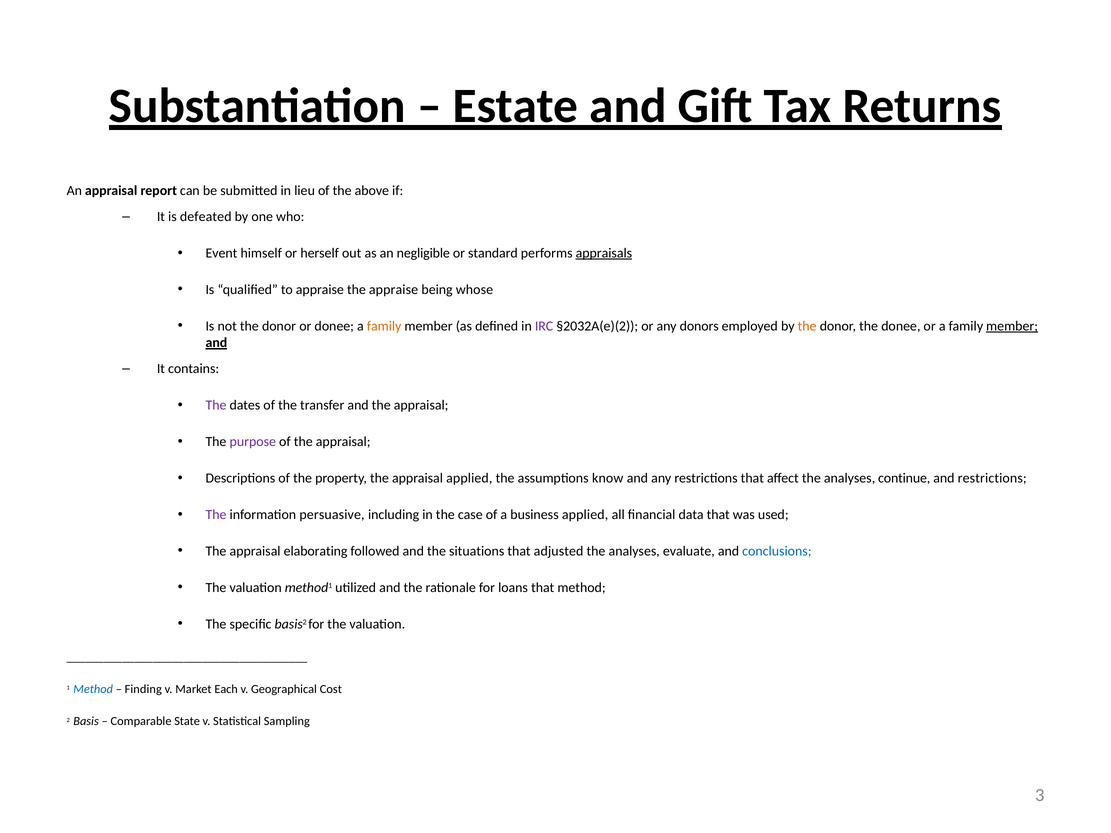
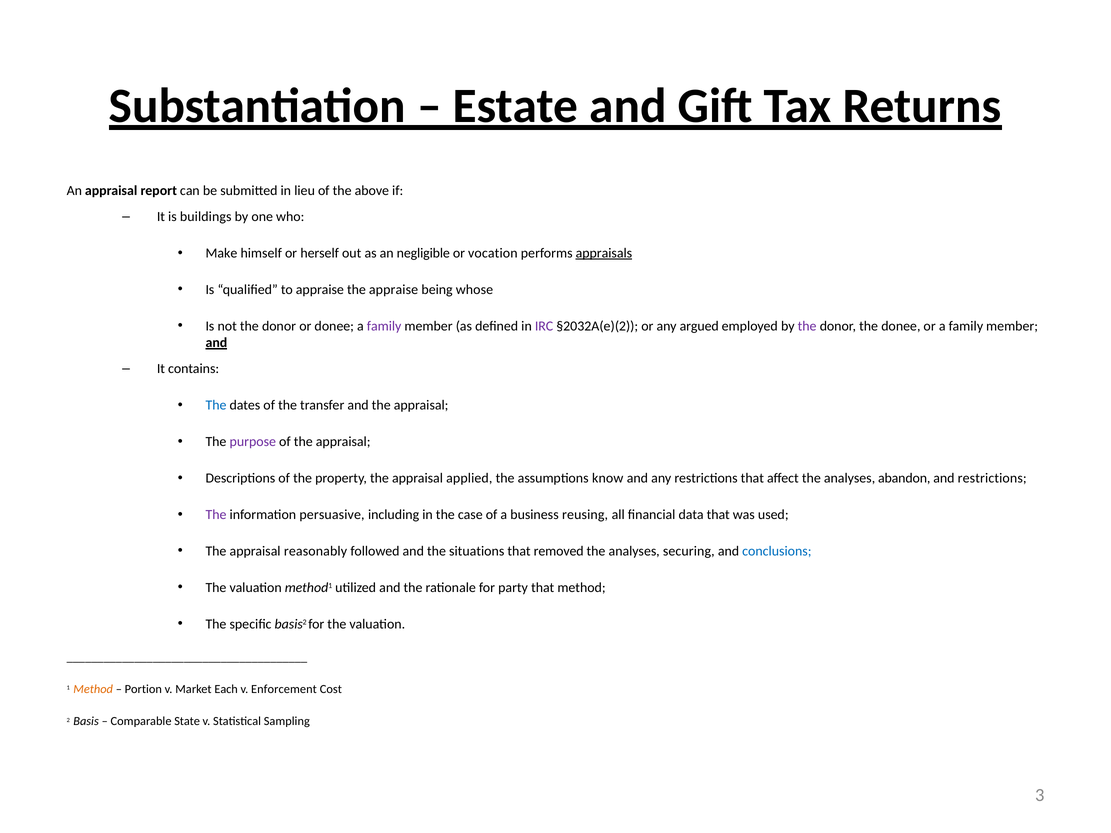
defeated: defeated -> buildings
Event: Event -> Make
standard: standard -> vocation
family at (384, 326) colour: orange -> purple
donors: donors -> argued
the at (807, 326) colour: orange -> purple
member at (1012, 326) underline: present -> none
The at (216, 405) colour: purple -> blue
continue: continue -> abandon
business applied: applied -> reusing
elaborating: elaborating -> reasonably
adjusted: adjusted -> removed
evaluate: evaluate -> securing
loans: loans -> party
Method at (93, 689) colour: blue -> orange
Finding: Finding -> Portion
Geographical: Geographical -> Enforcement
